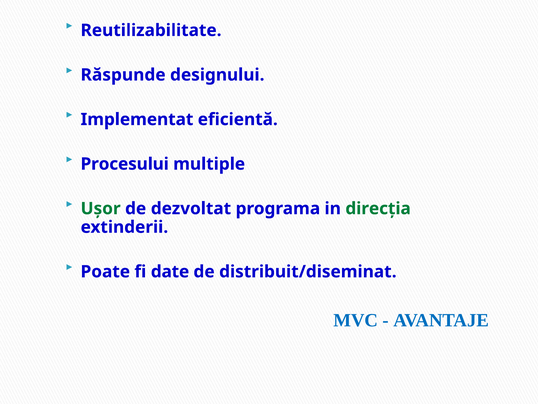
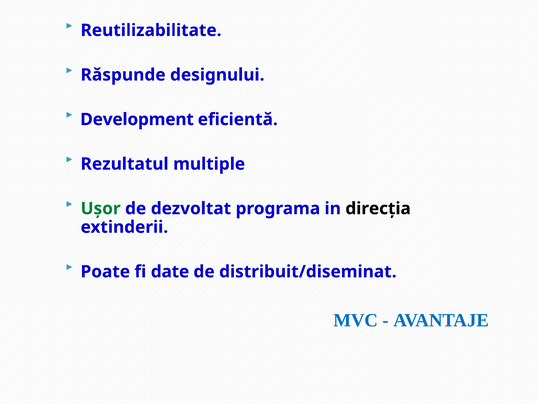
Implementat: Implementat -> Development
Procesului: Procesului -> Rezultatul
direcția colour: green -> black
